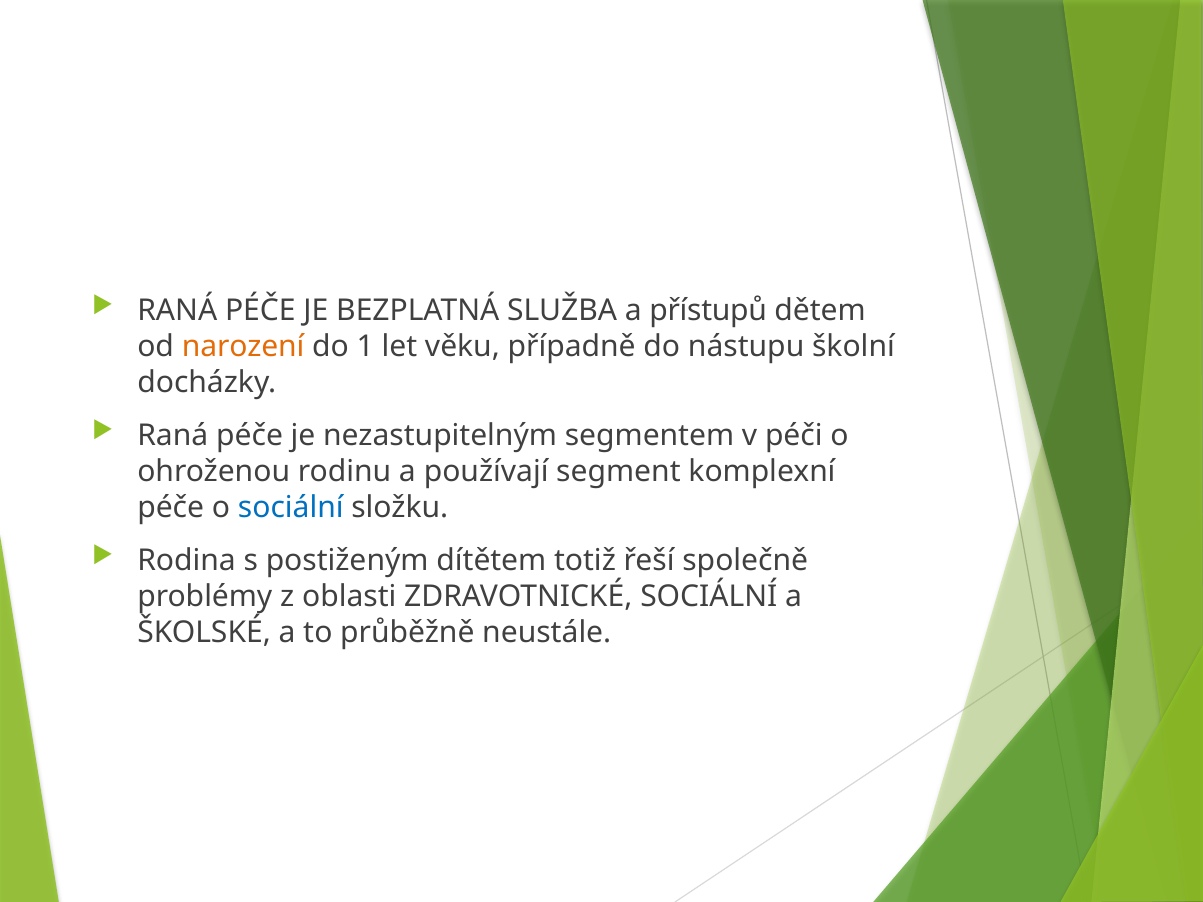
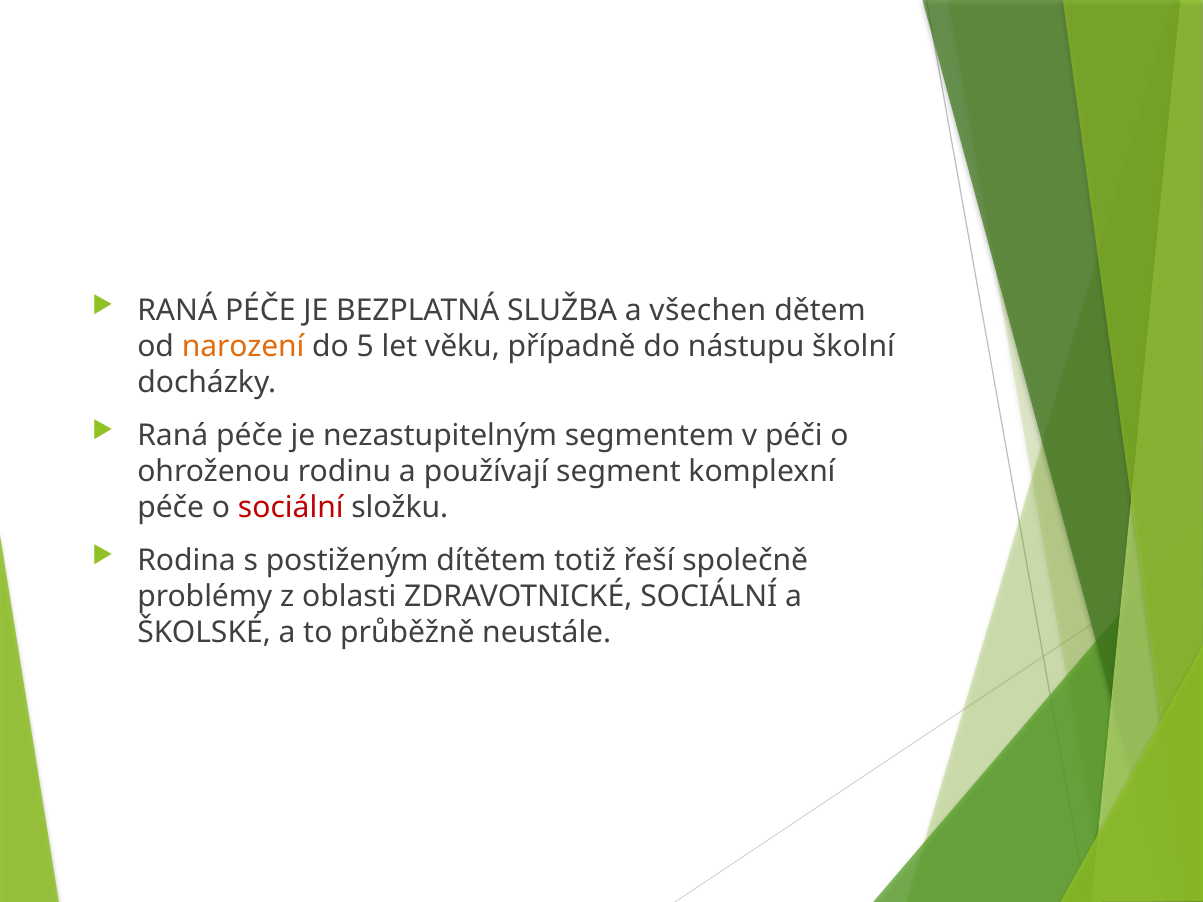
přístupů: přístupů -> všechen
1: 1 -> 5
sociální at (291, 508) colour: blue -> red
